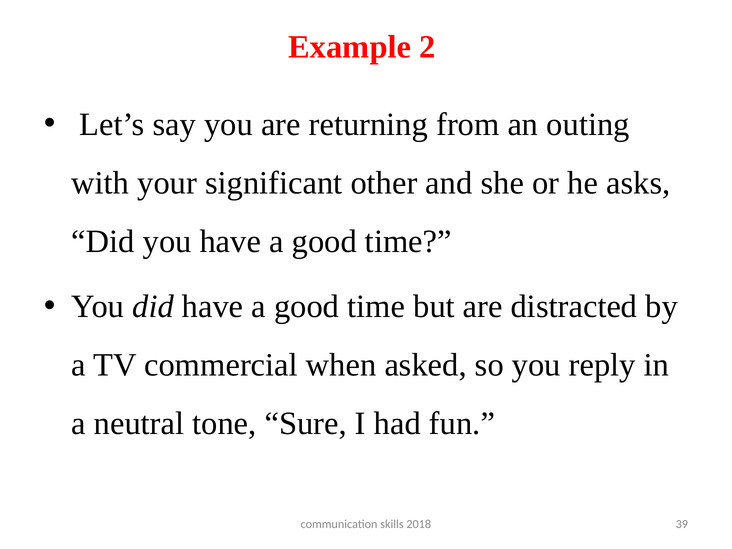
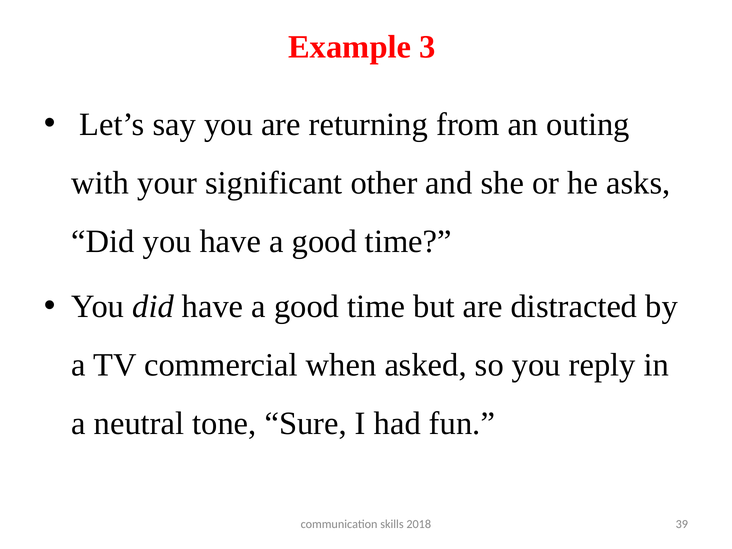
2: 2 -> 3
